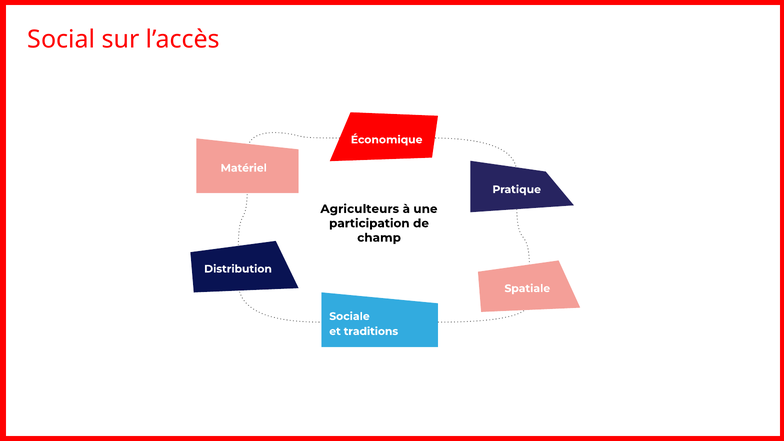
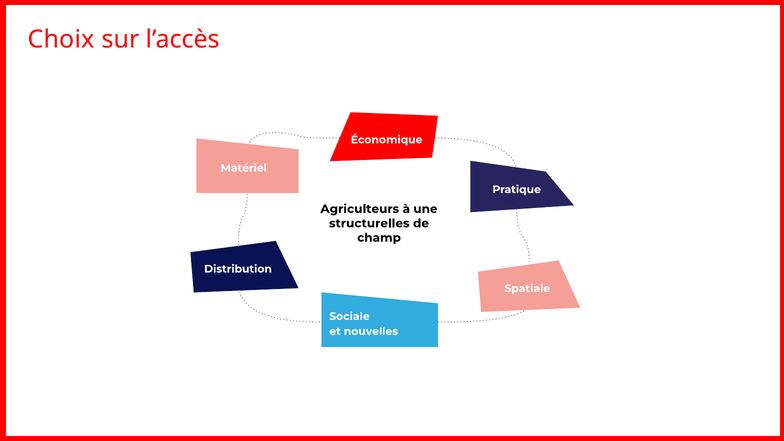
Social: Social -> Choix
participation: participation -> structurelles
traditions: traditions -> nouvelles
